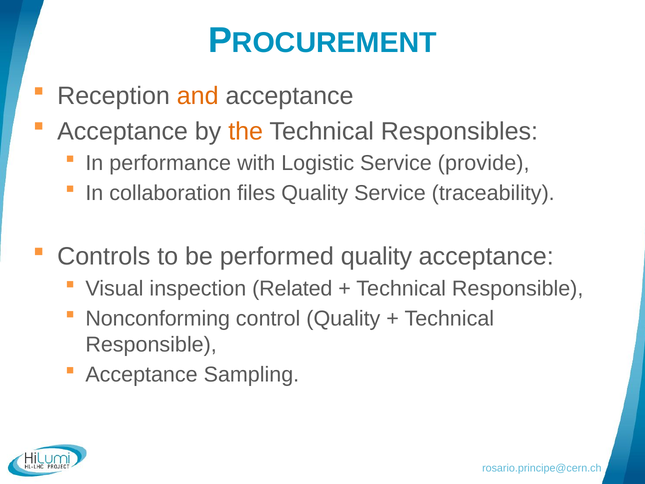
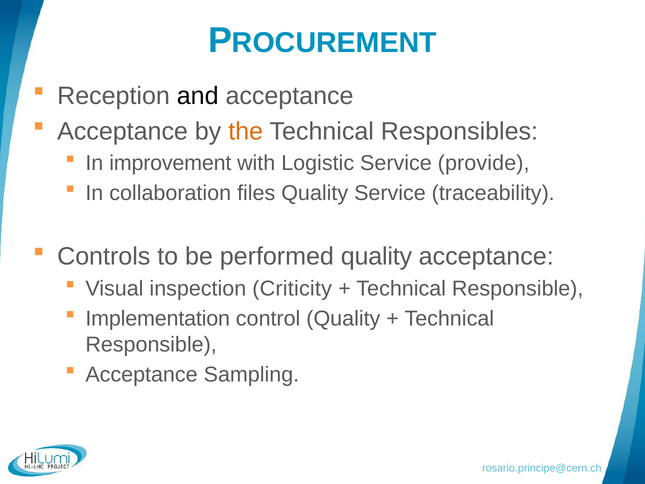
and colour: orange -> black
performance: performance -> improvement
Related: Related -> Criticity
Nonconforming: Nonconforming -> Implementation
